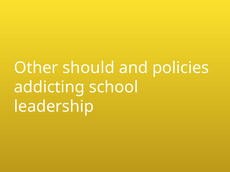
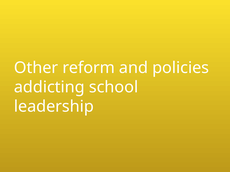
should: should -> reform
